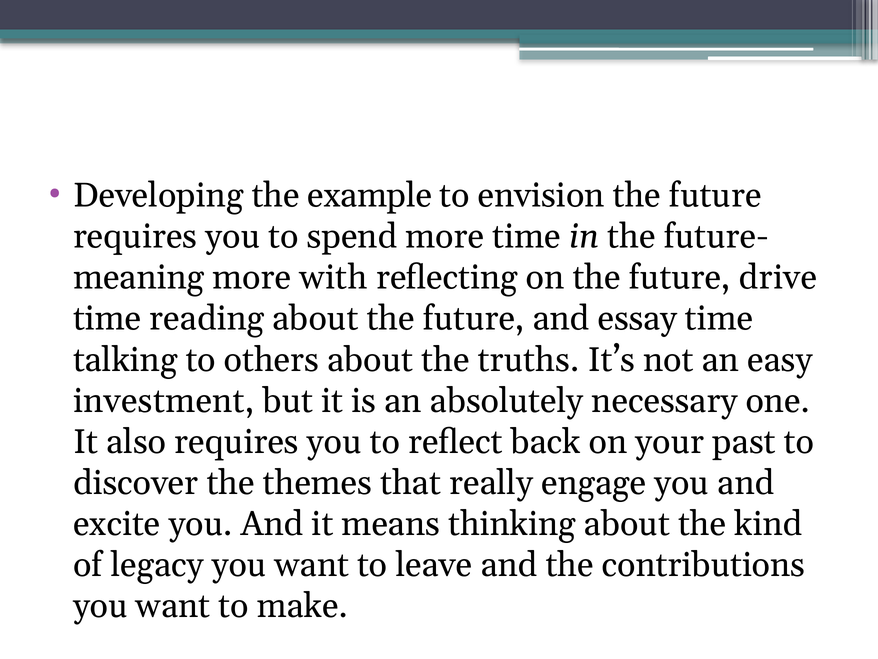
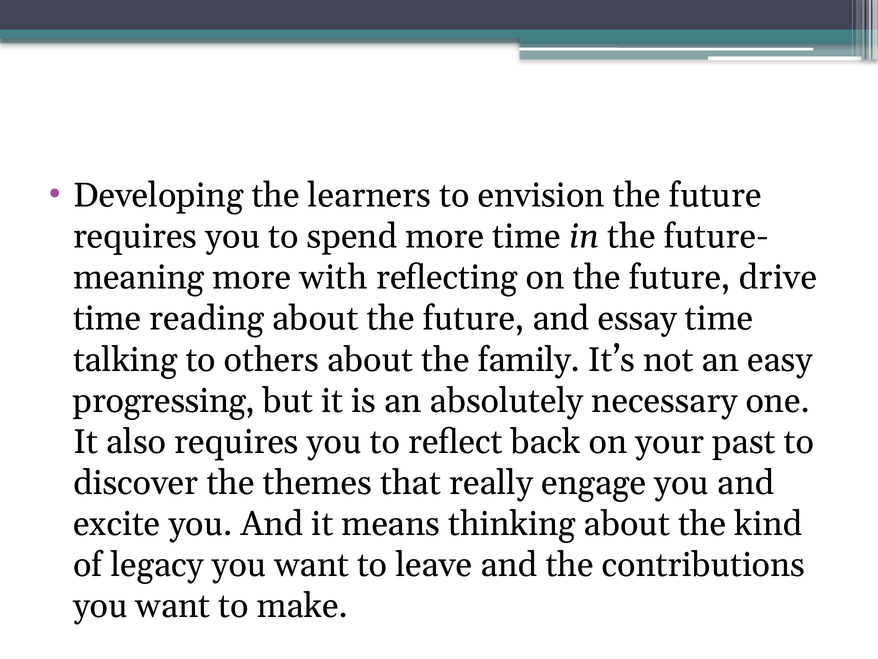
example: example -> learners
truths: truths -> family
investment: investment -> progressing
